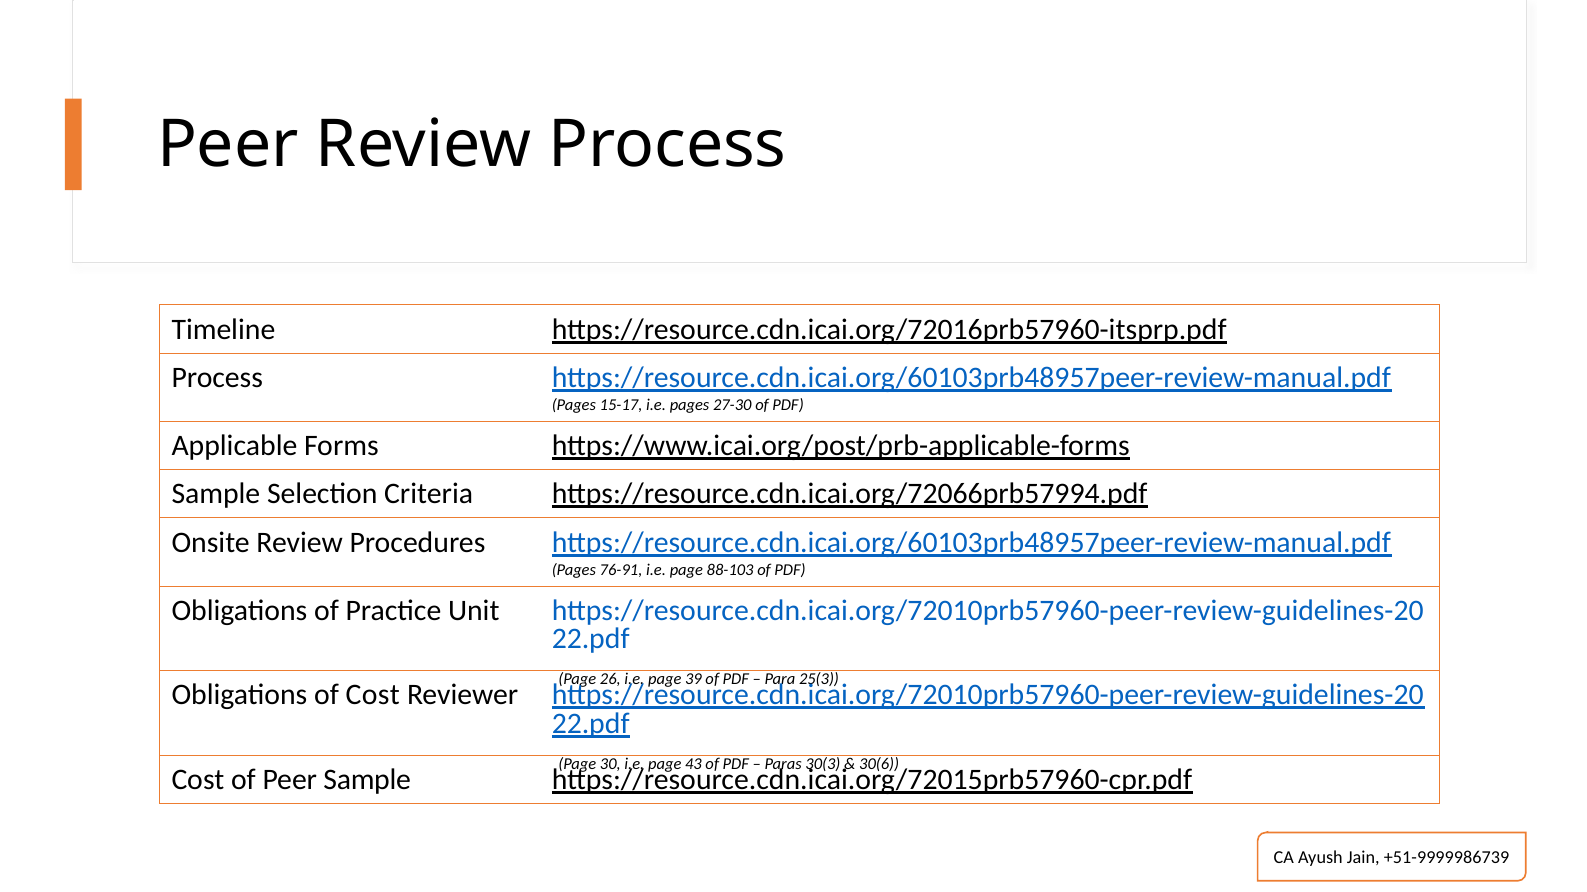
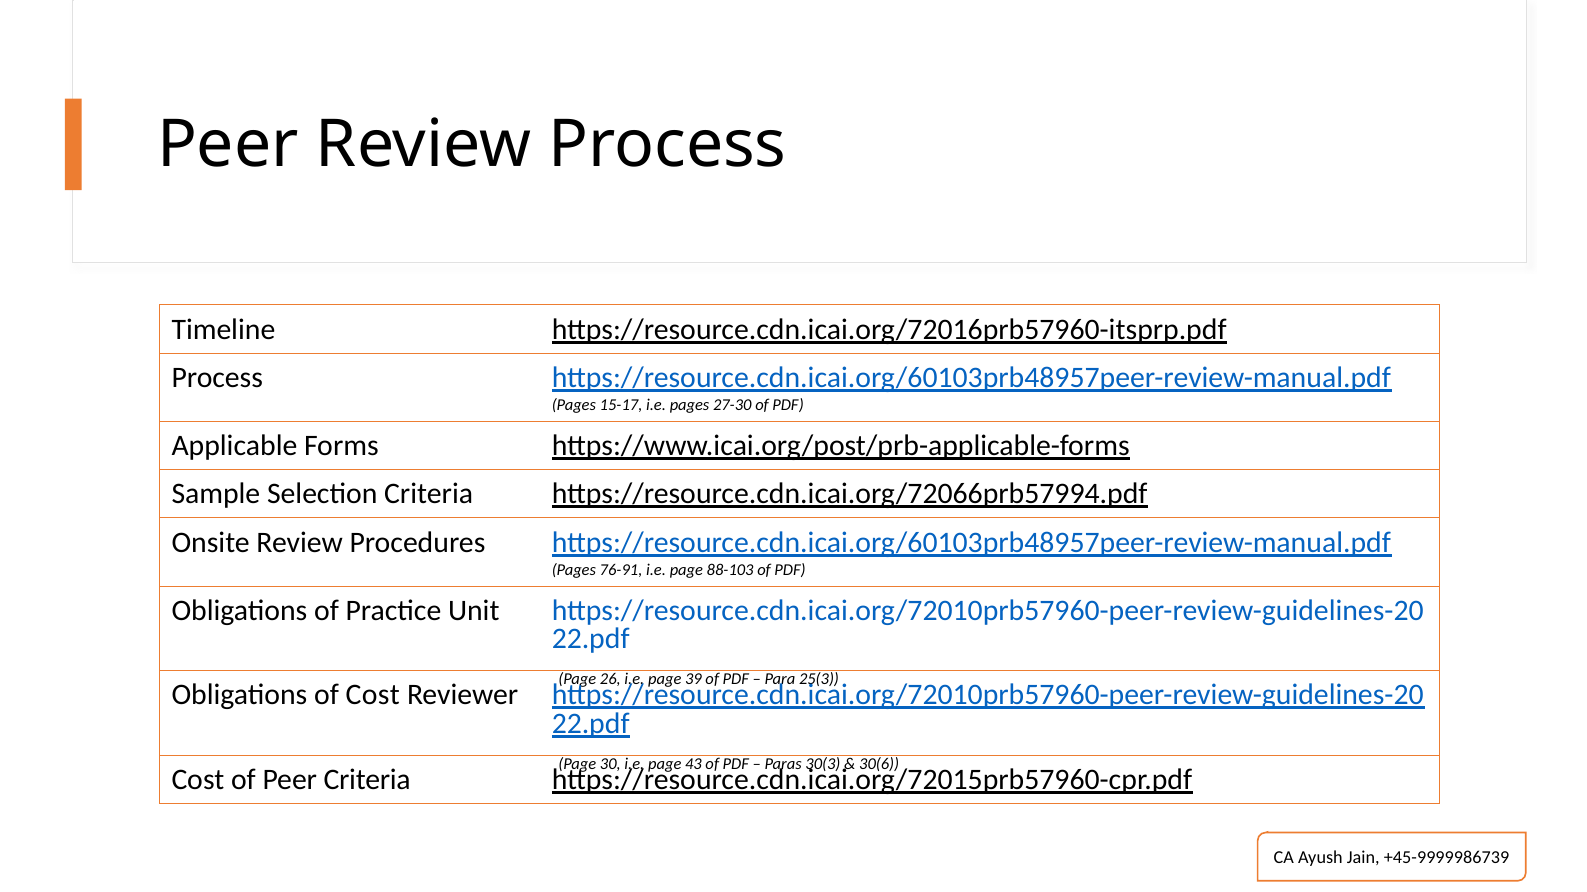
Peer Sample: Sample -> Criteria
+51-9999986739: +51-9999986739 -> +45-9999986739
